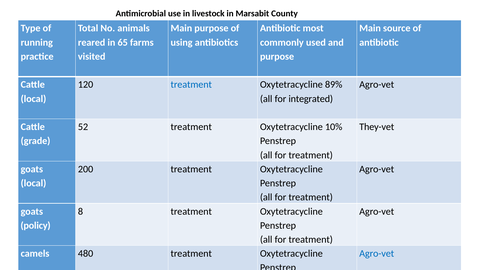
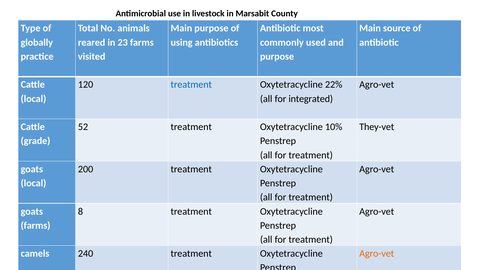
running: running -> globally
65: 65 -> 23
89%: 89% -> 22%
policy at (36, 225): policy -> farms
480: 480 -> 240
Agro-vet at (377, 254) colour: blue -> orange
